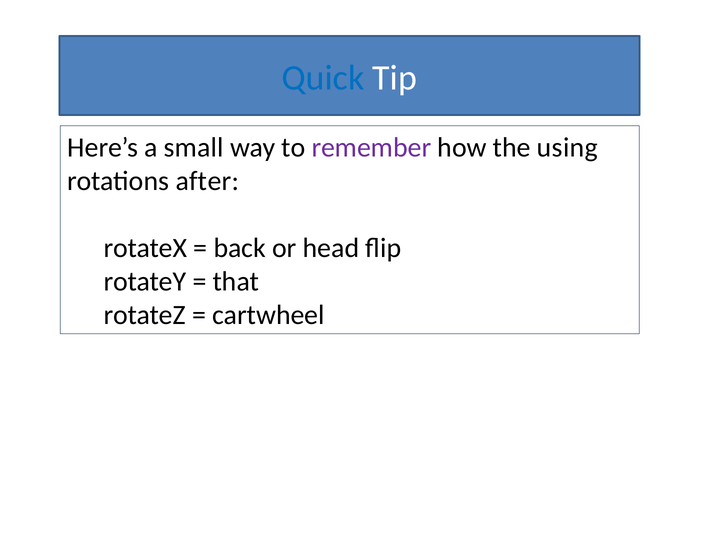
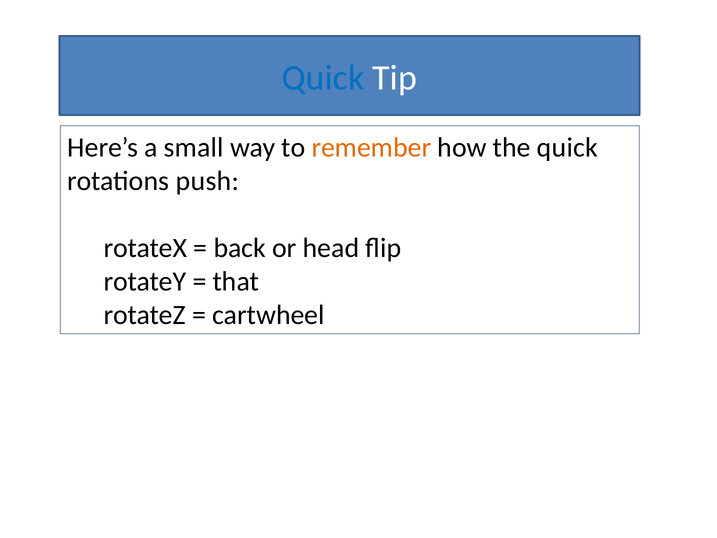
remember colour: purple -> orange
the using: using -> quick
after: after -> push
